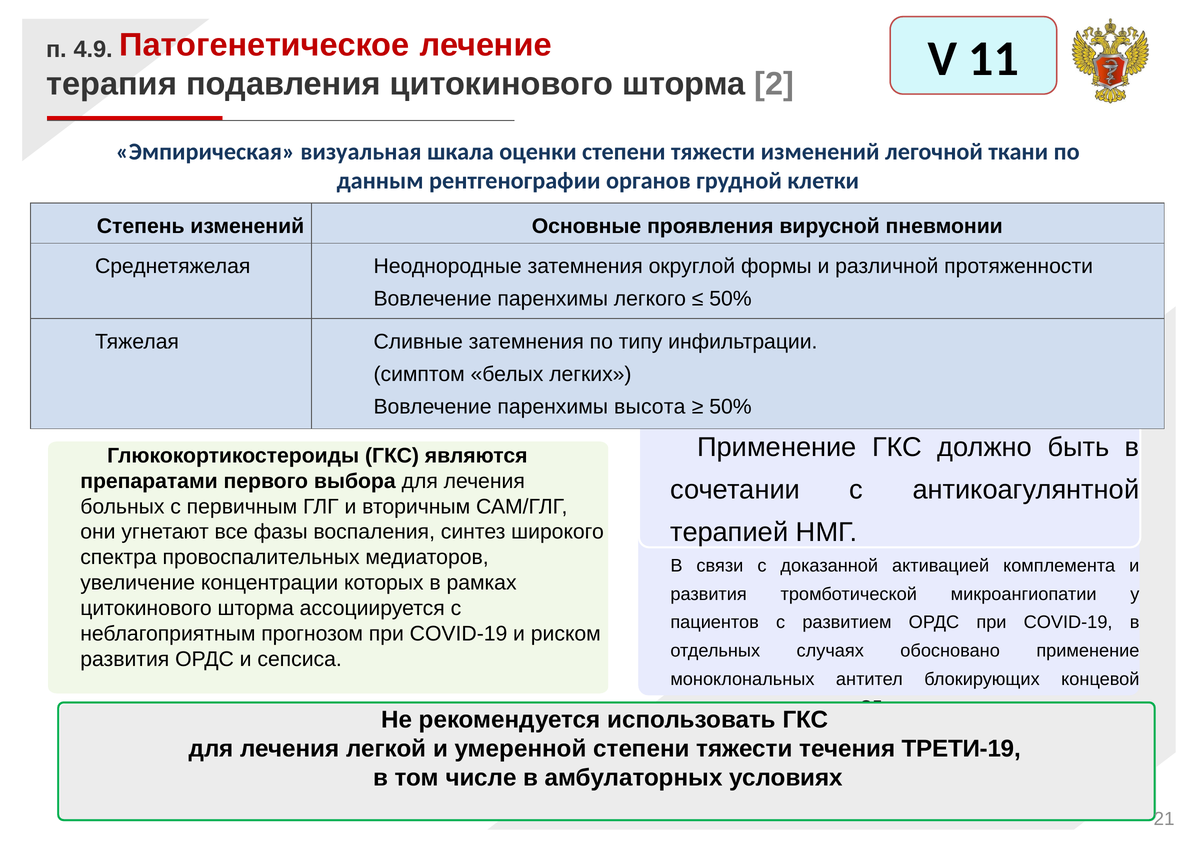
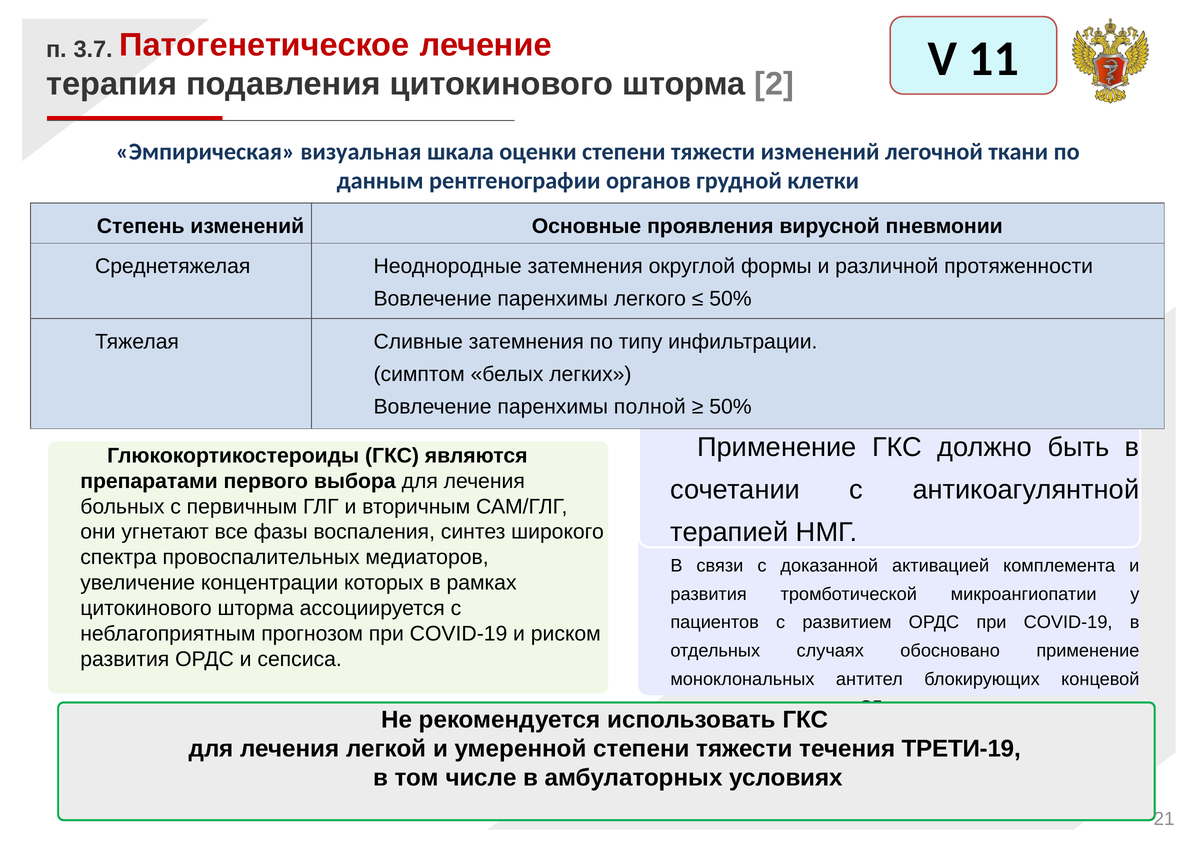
4.9: 4.9 -> 3.7
высота: высота -> полной
